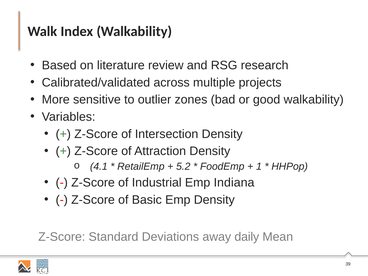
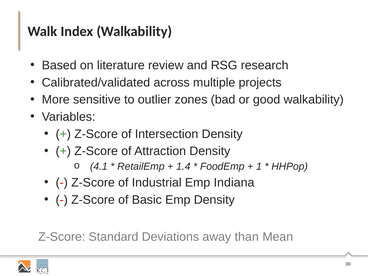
5.2: 5.2 -> 1.4
daily: daily -> than
